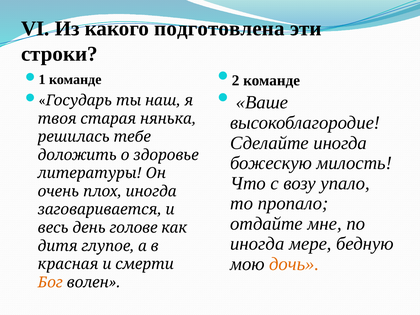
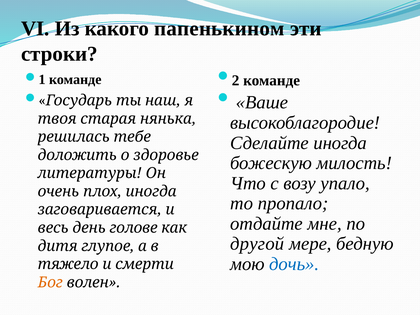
подготовлена: подготовлена -> папенькином
иногда at (257, 244): иногда -> другой
дочь colour: orange -> blue
красная: красная -> тяжело
